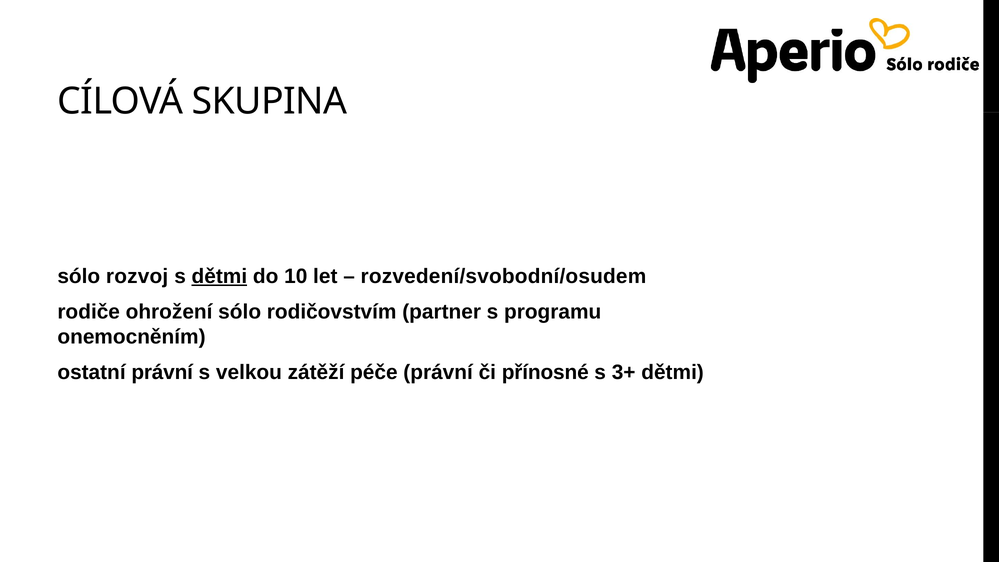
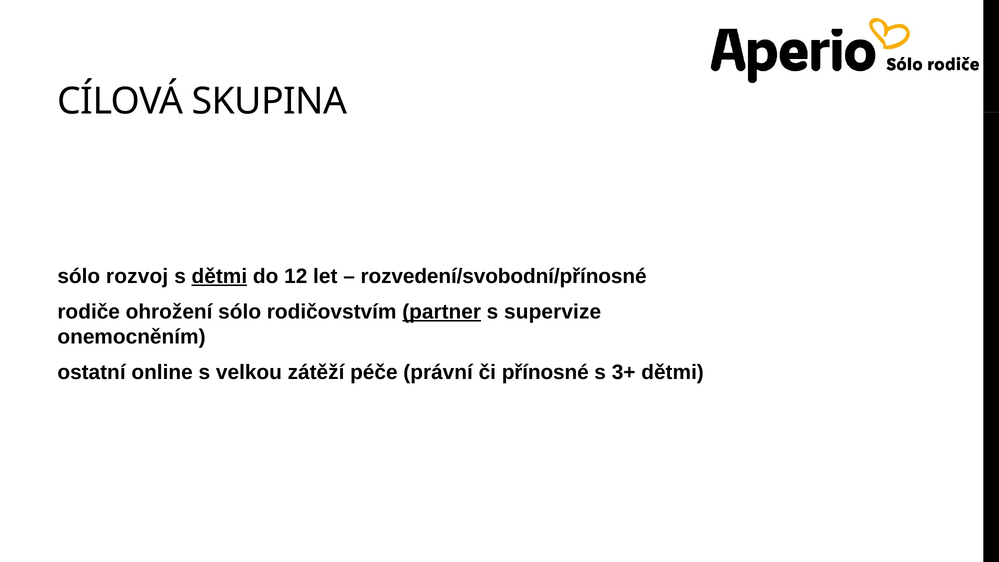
10: 10 -> 12
rozvedení/svobodní/osudem: rozvedení/svobodní/osudem -> rozvedení/svobodní/přínosné
partner underline: none -> present
programu: programu -> supervize
ostatní právní: právní -> online
